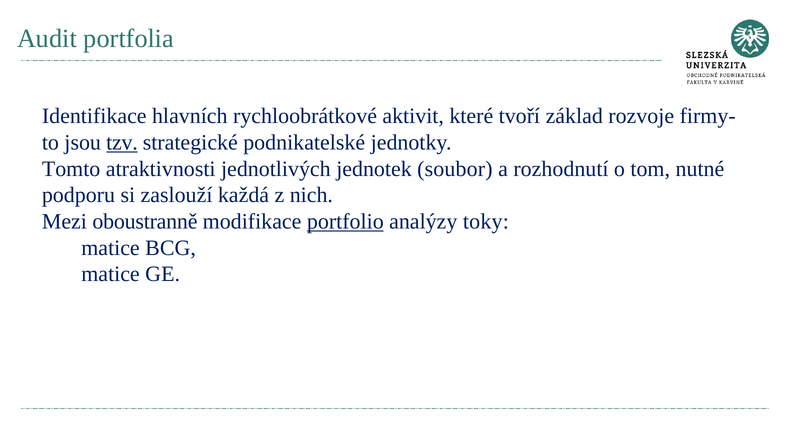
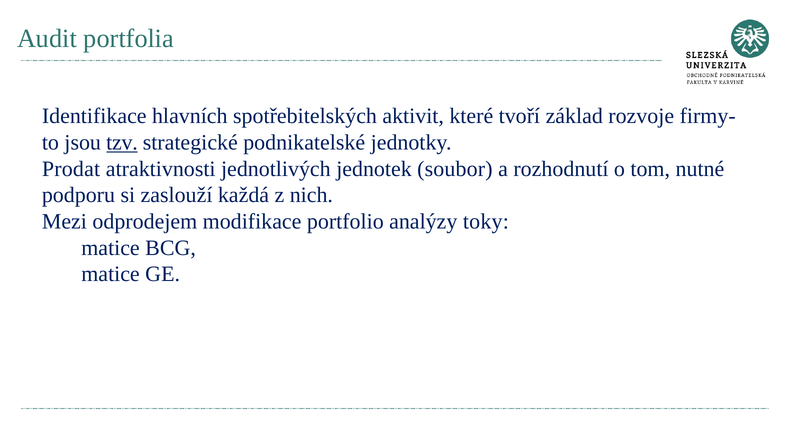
rychloobrátkové: rychloobrátkové -> spotřebitelských
Tomto: Tomto -> Prodat
oboustranně: oboustranně -> odprodejem
portfolio underline: present -> none
